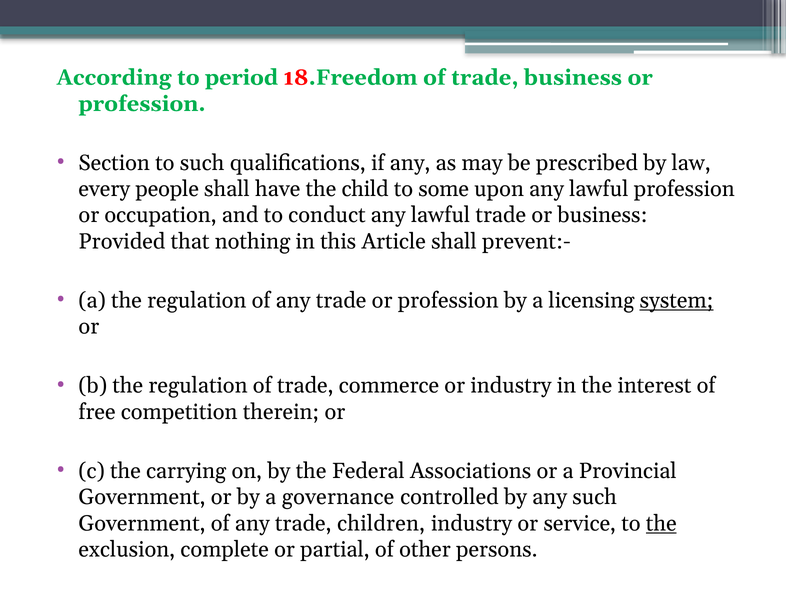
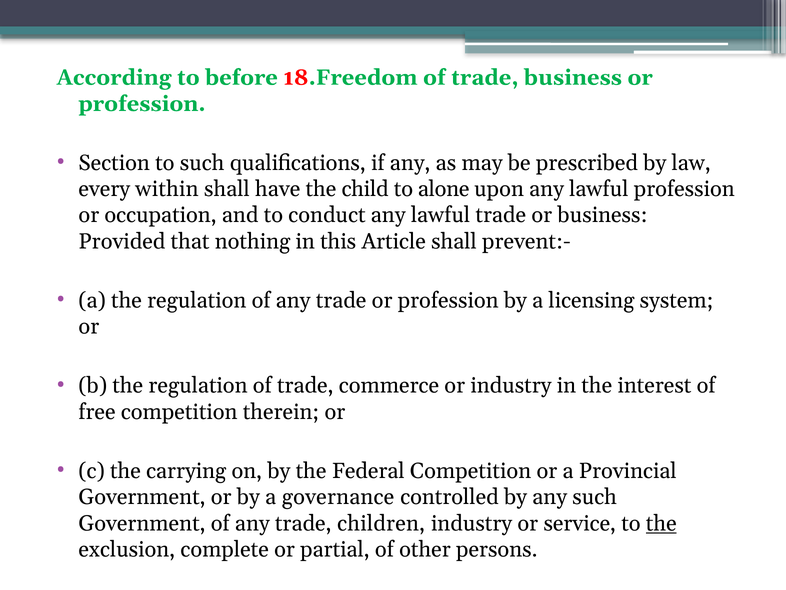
period: period -> before
people: people -> within
some: some -> alone
system underline: present -> none
Federal Associations: Associations -> Competition
